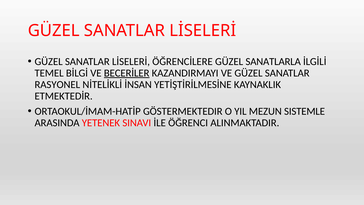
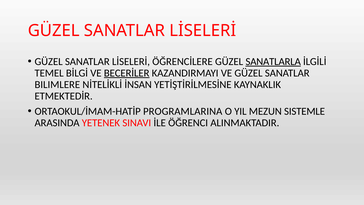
SANATLARLA underline: none -> present
RASYONEL: RASYONEL -> BILIMLERE
GÖSTERMEKTEDIR: GÖSTERMEKTEDIR -> PROGRAMLARINA
